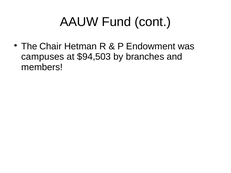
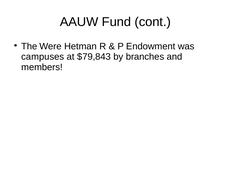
Chair: Chair -> Were
$94,503: $94,503 -> $79,843
